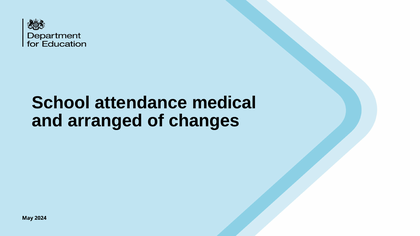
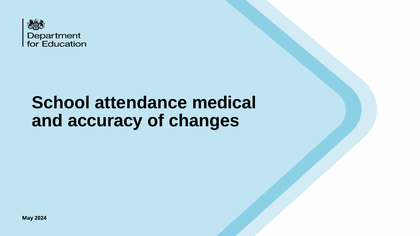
arranged: arranged -> accuracy
